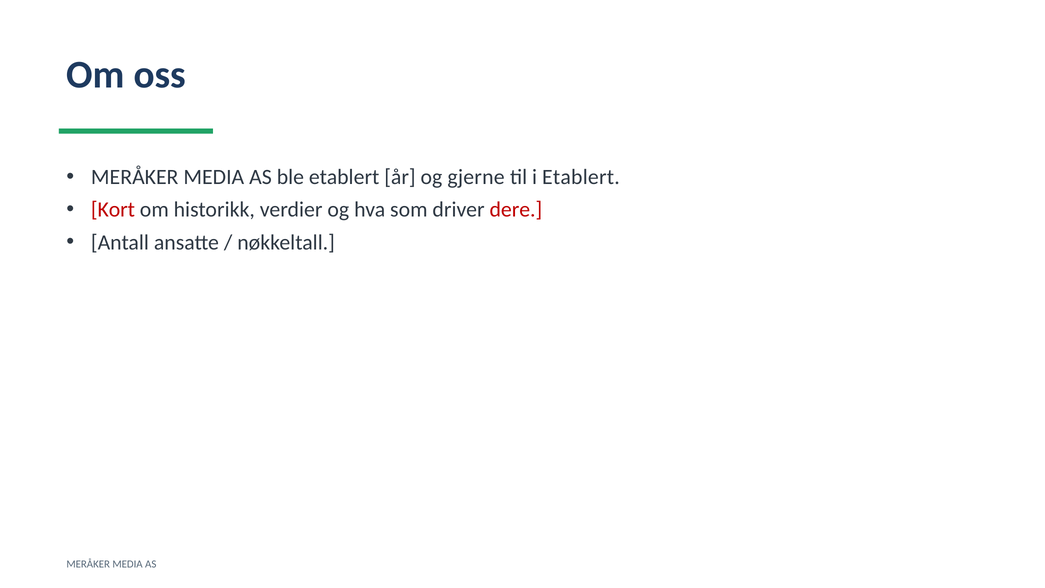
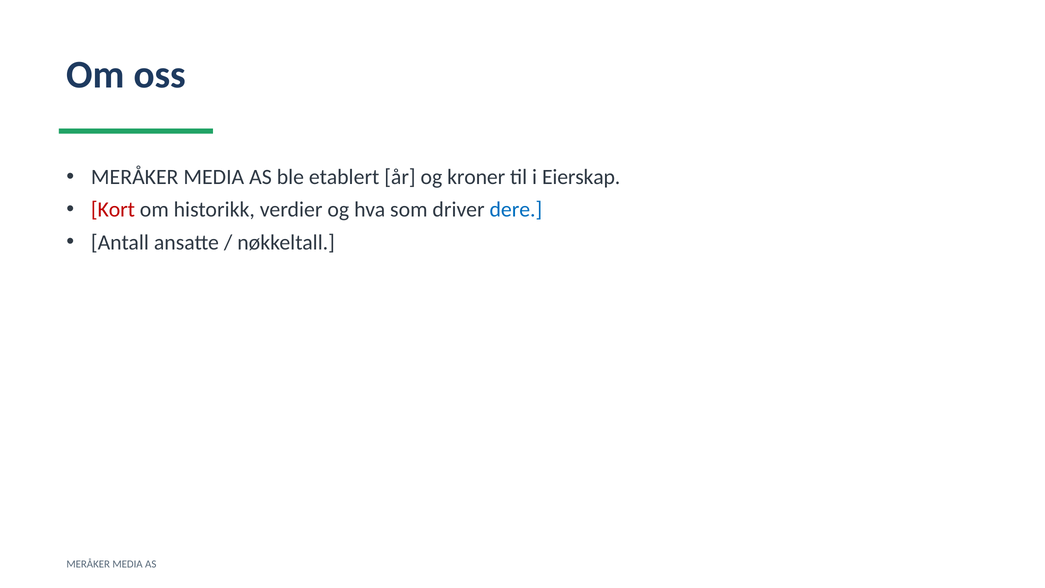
gjerne: gjerne -> kroner
i Etablert: Etablert -> Eierskap
dere colour: red -> blue
